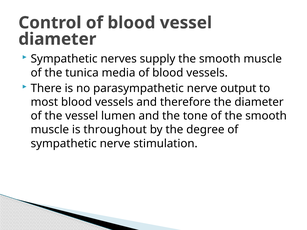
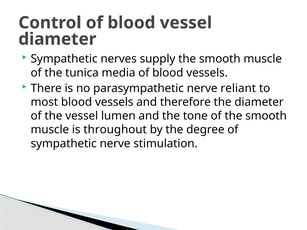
output: output -> reliant
